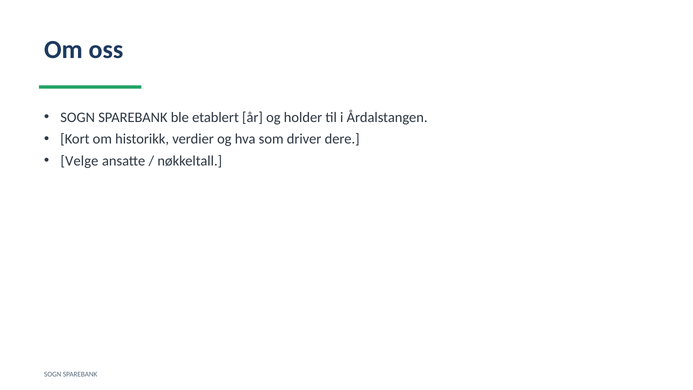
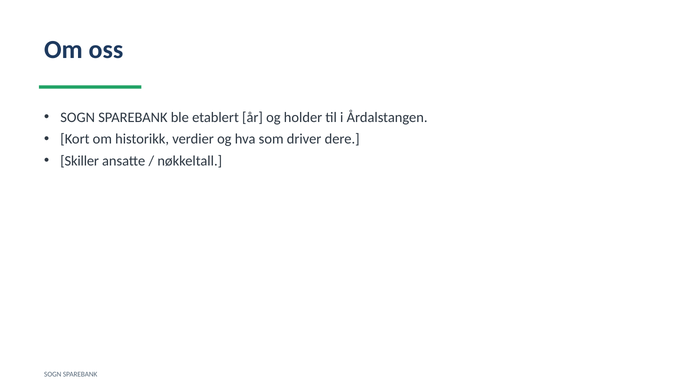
Velge: Velge -> Skiller
